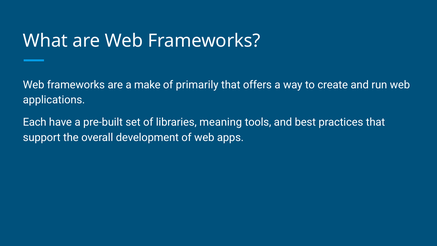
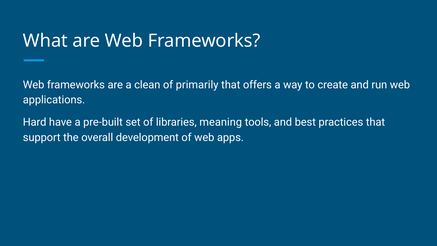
make: make -> clean
Each: Each -> Hard
